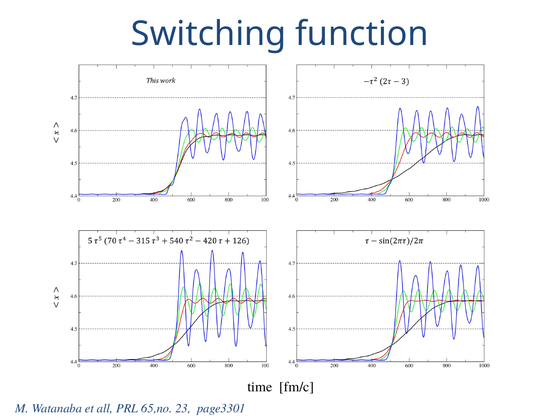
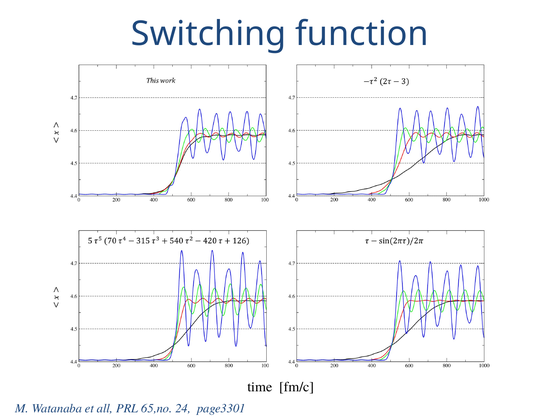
23: 23 -> 24
